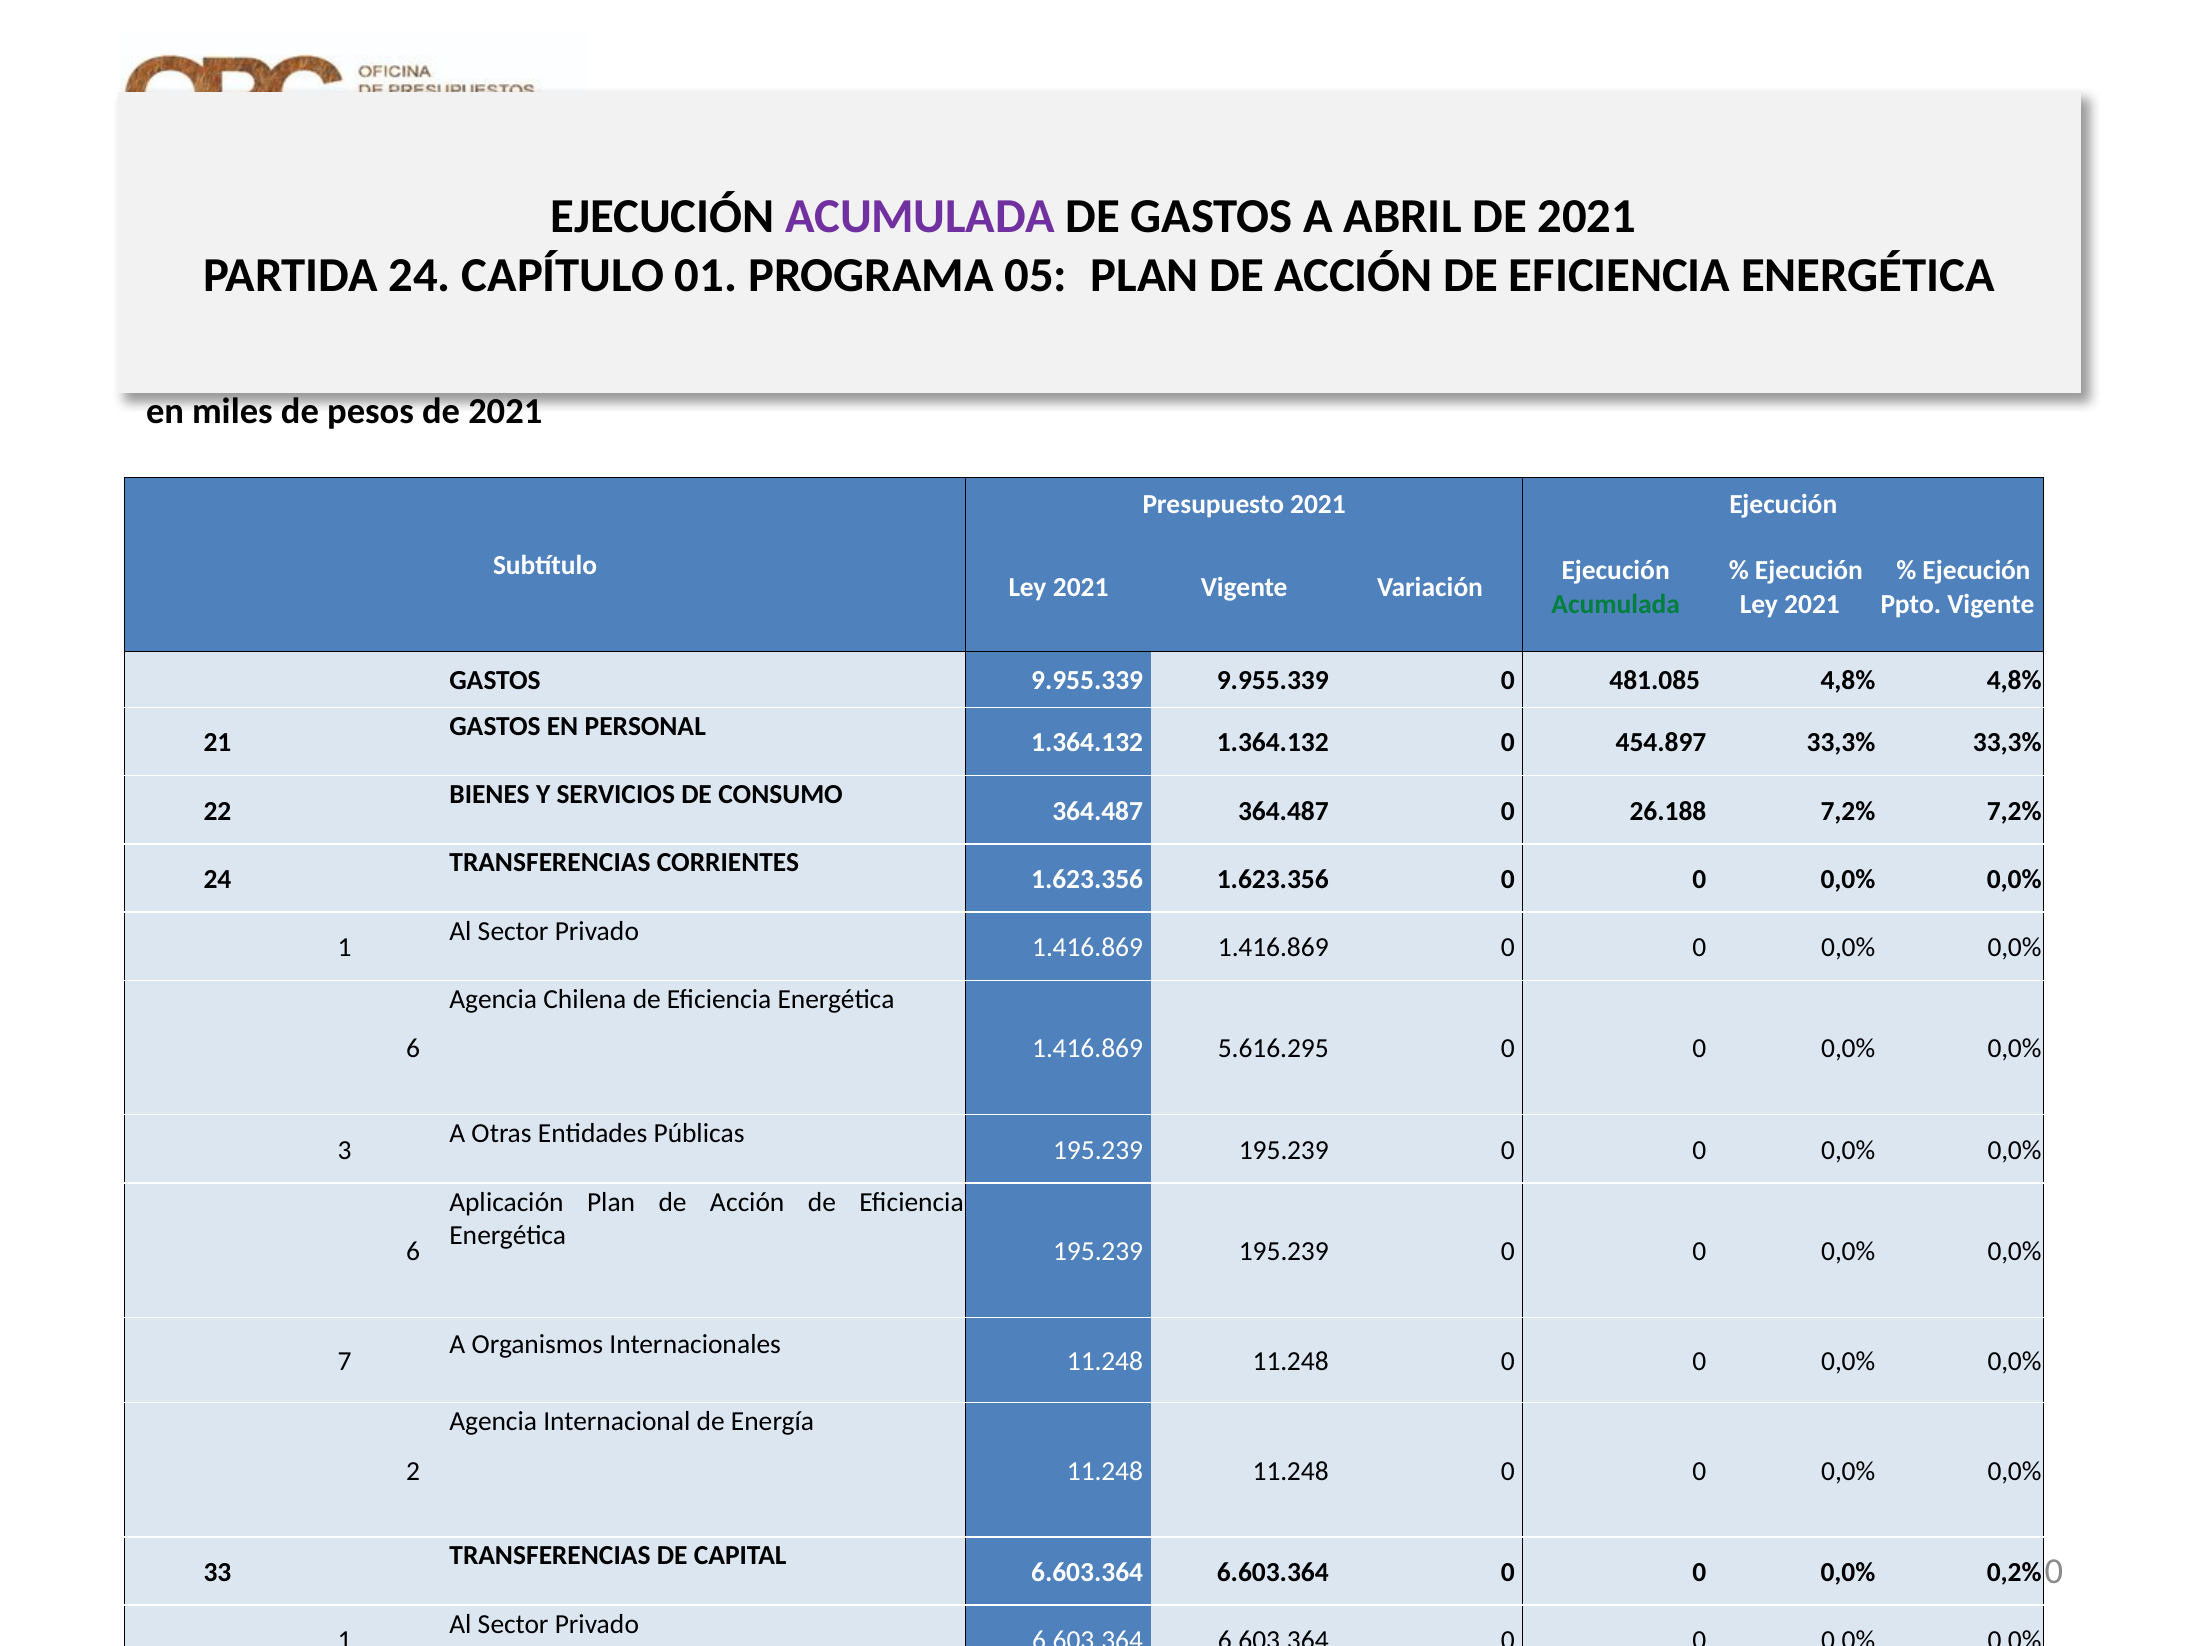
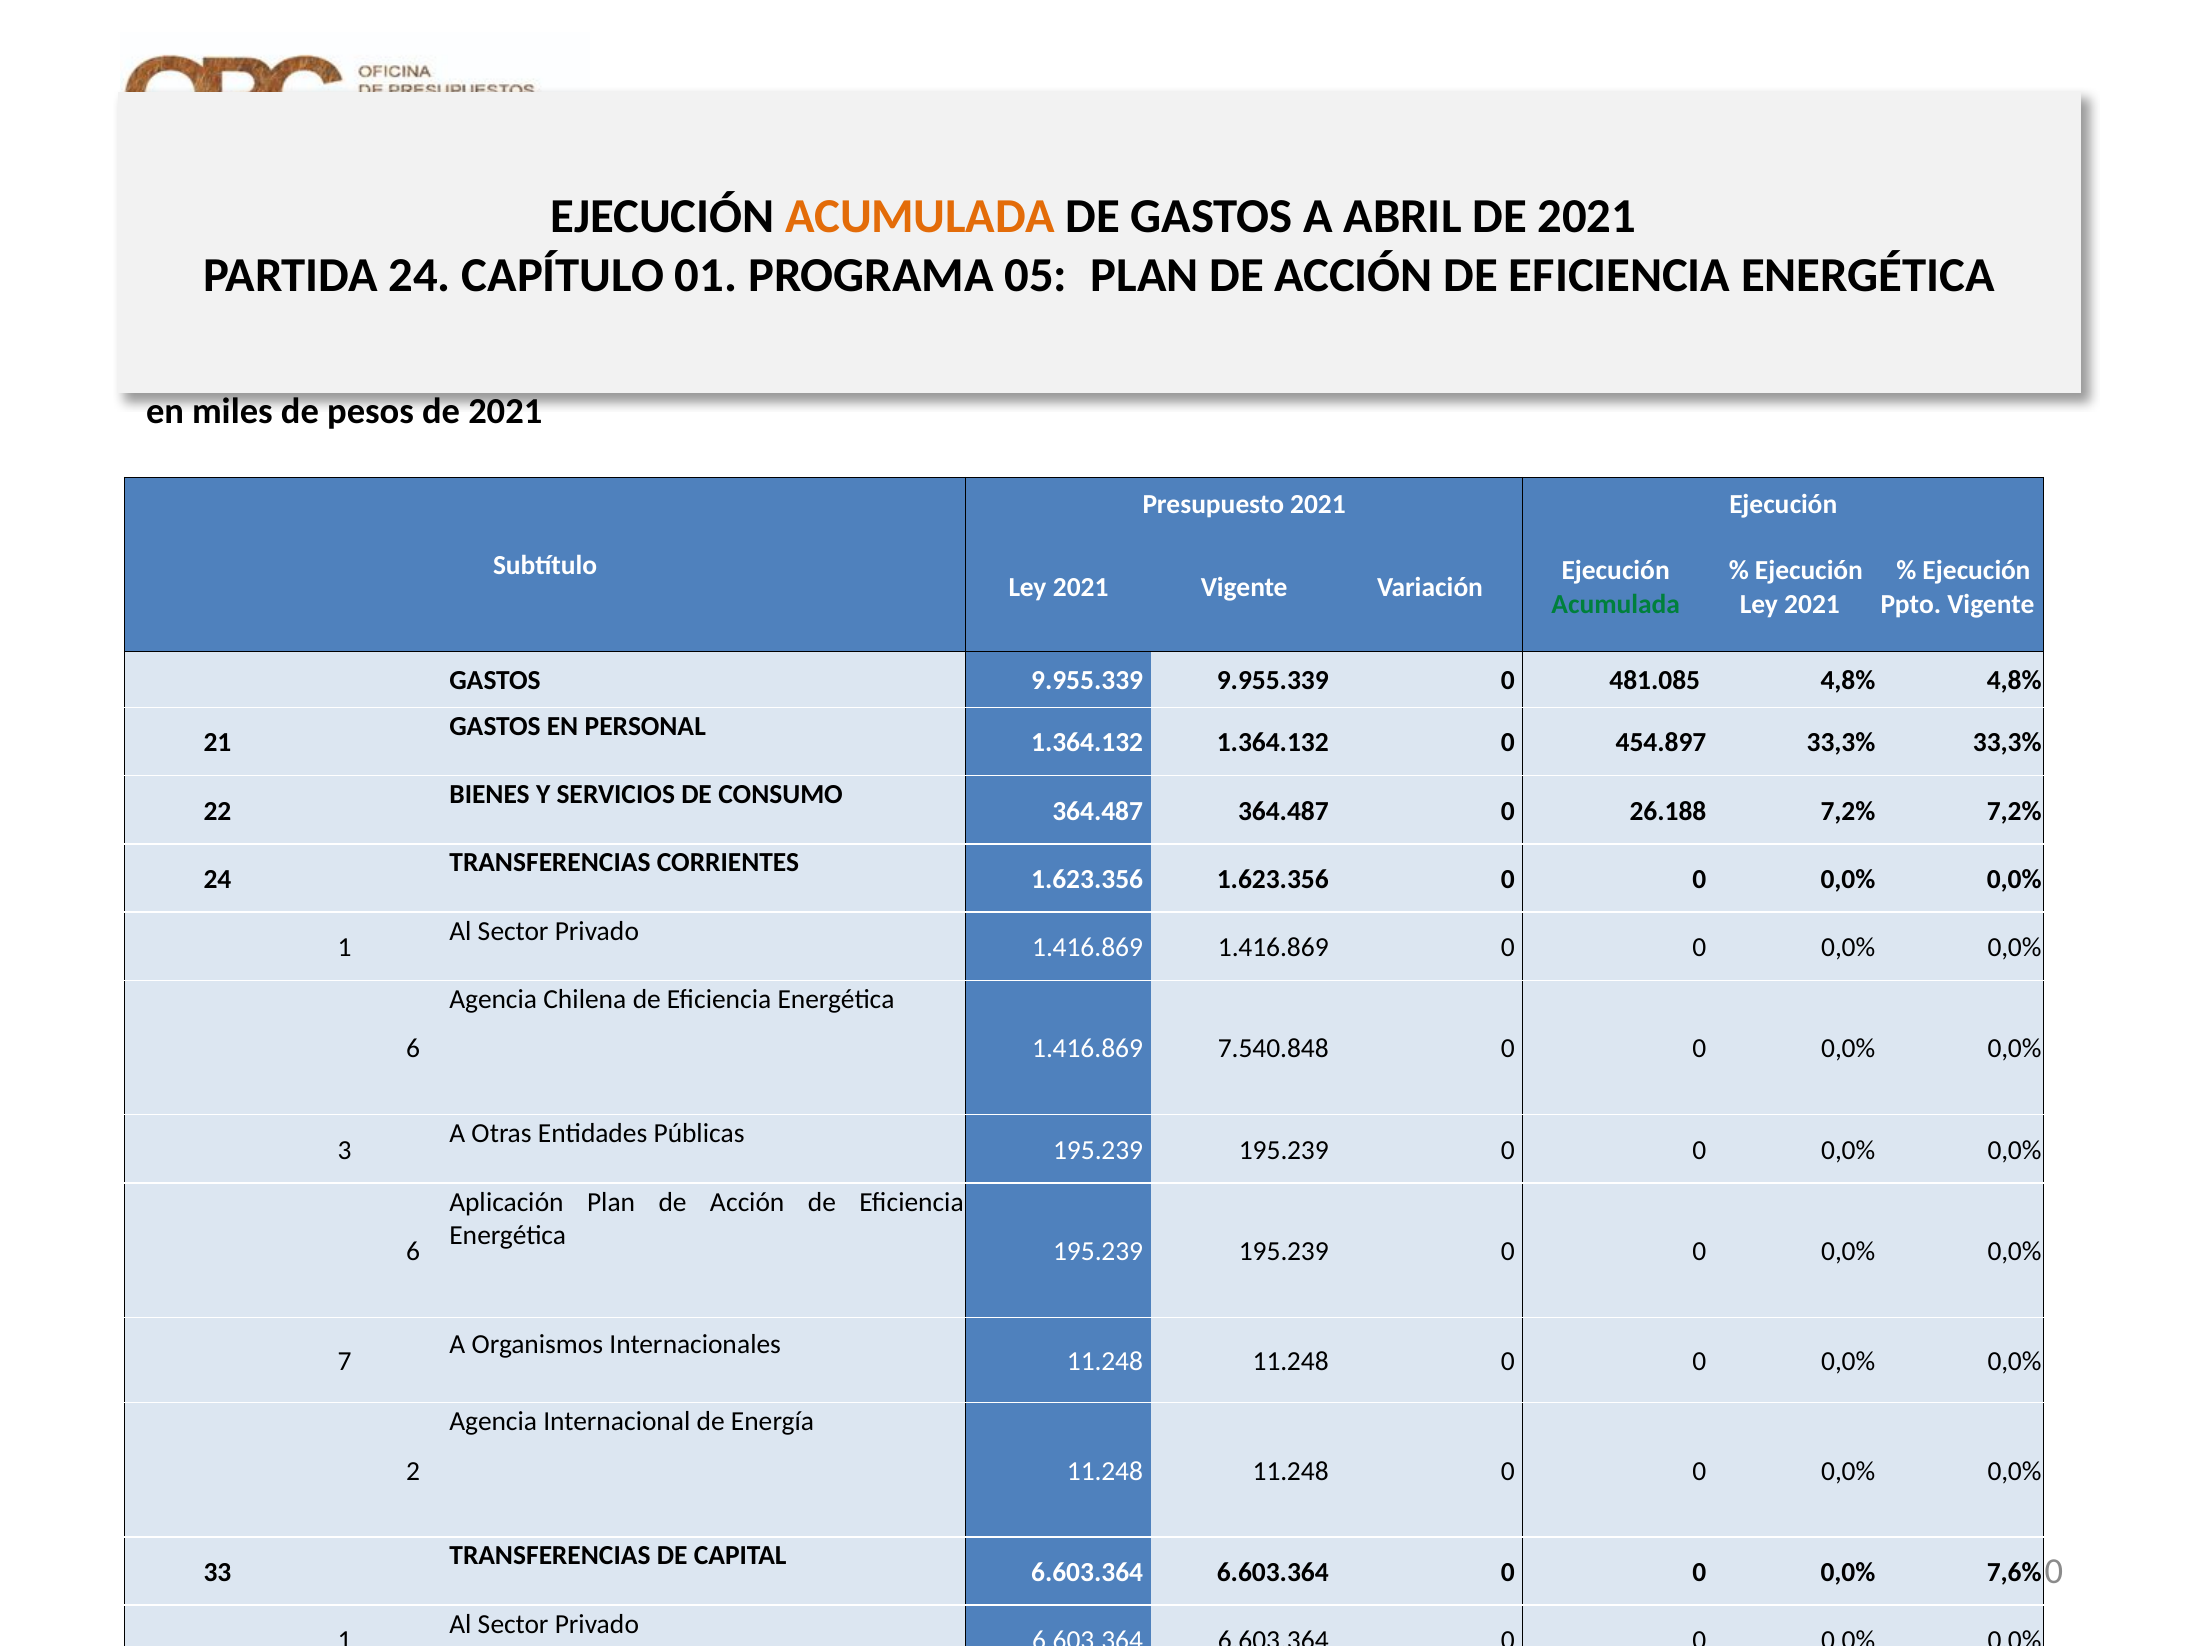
ACUMULADA at (920, 217) colour: purple -> orange
5.616.295: 5.616.295 -> 7.540.848
0,2%: 0,2% -> 7,6%
